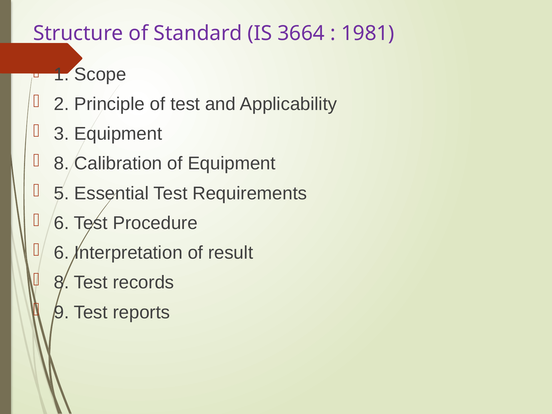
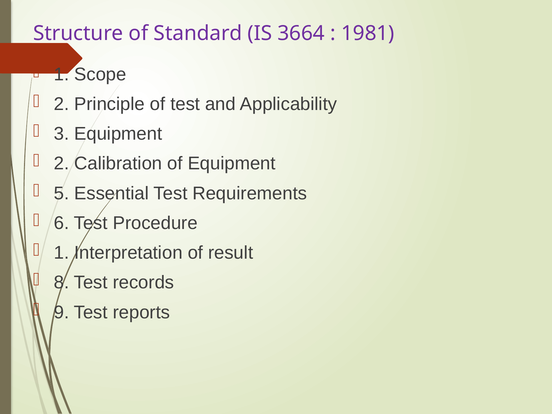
8 at (61, 164): 8 -> 2
6 at (61, 253): 6 -> 1
